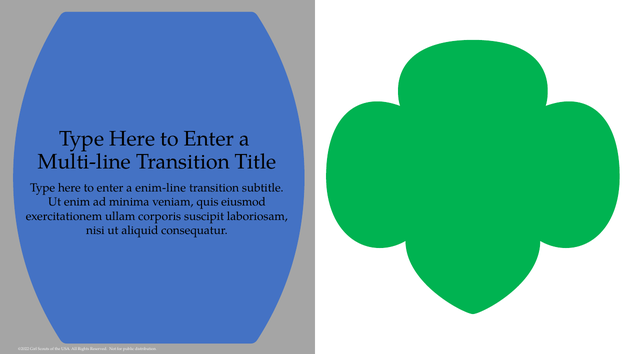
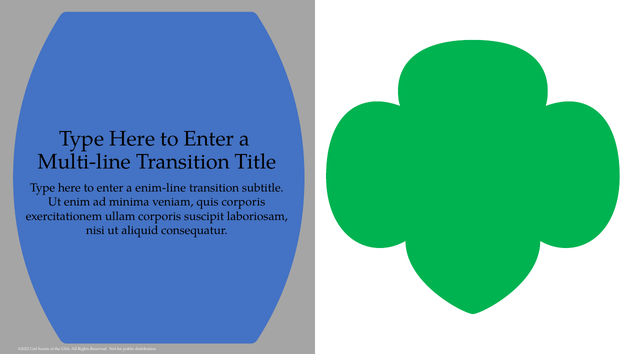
quis eiusmod: eiusmod -> corporis
